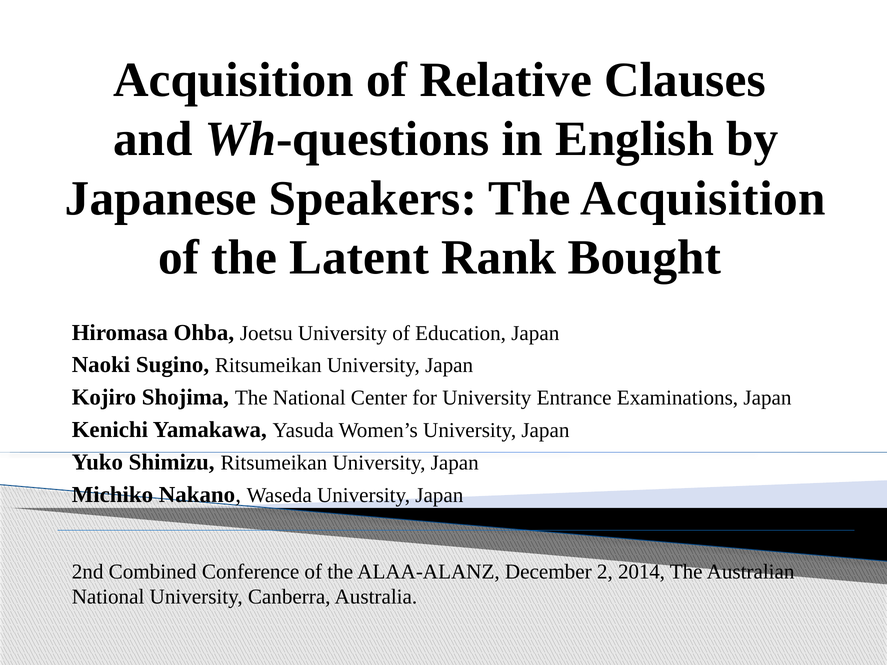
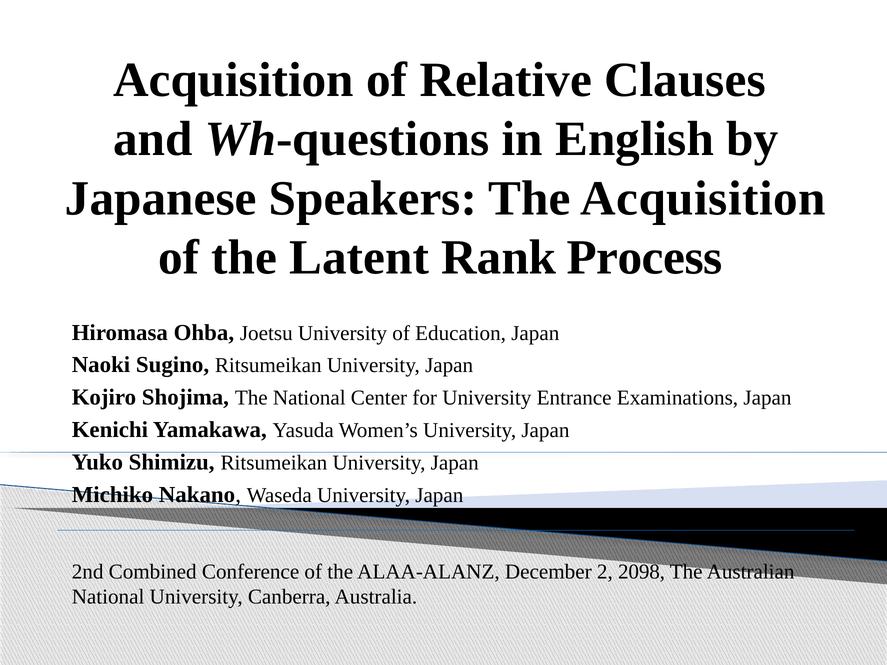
Bought: Bought -> Process
2014: 2014 -> 2098
